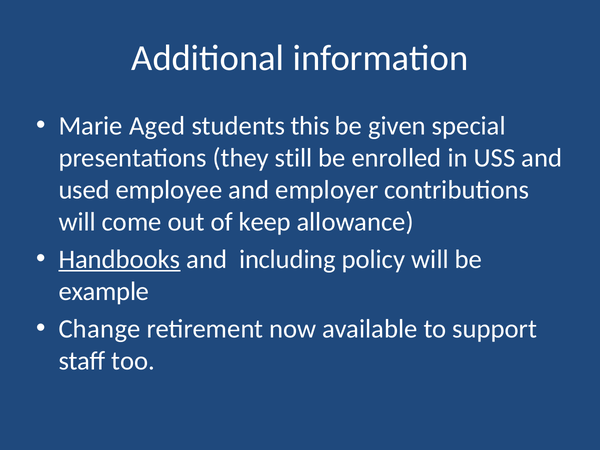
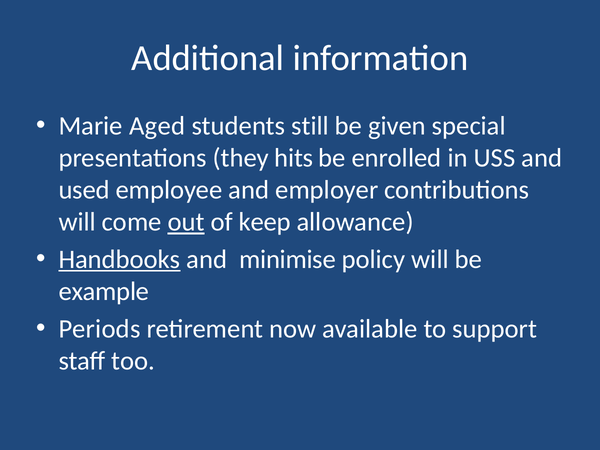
this: this -> still
still: still -> hits
out underline: none -> present
including: including -> minimise
Change: Change -> Periods
